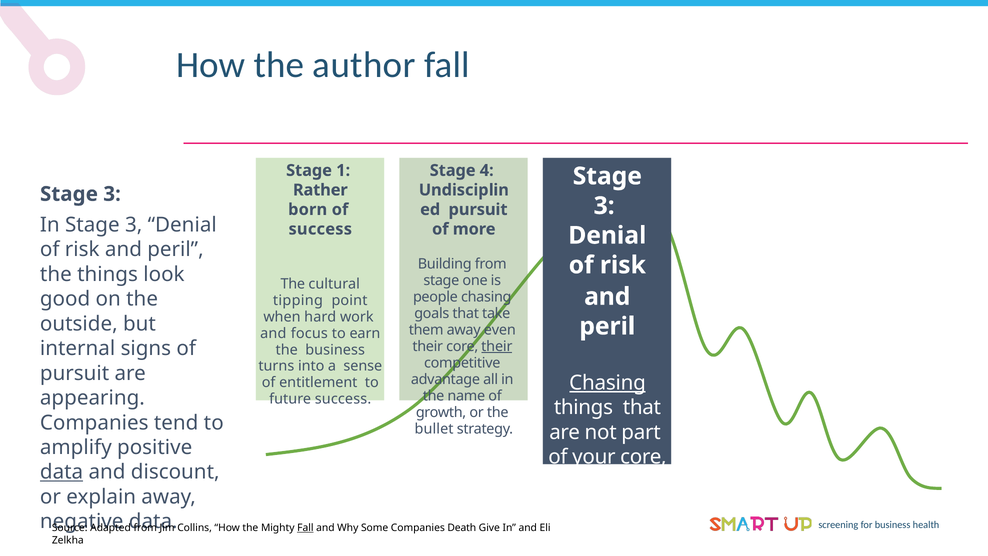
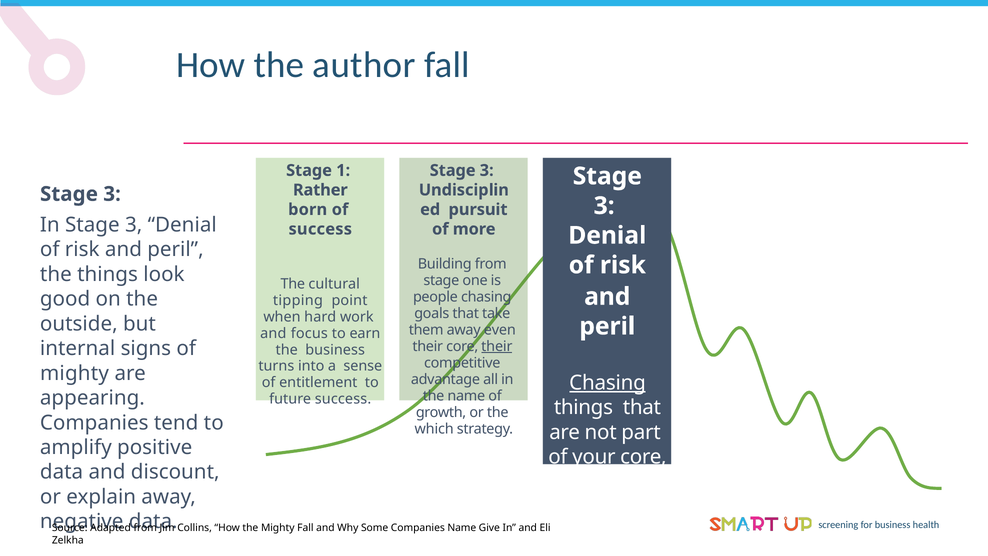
4 at (487, 170): 4 -> 3
pursuit at (75, 373): pursuit -> mighty
bullet: bullet -> which
data at (62, 472) underline: present -> none
Fall at (305, 527) underline: present -> none
Companies Death: Death -> Name
